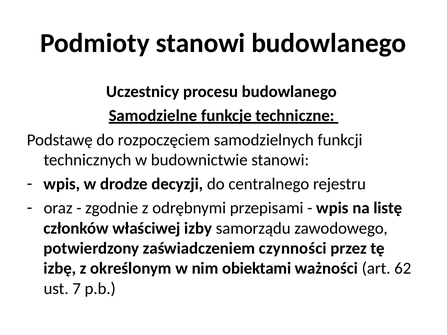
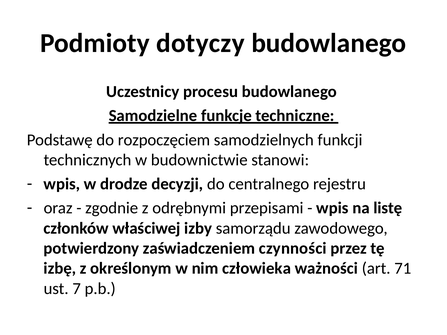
Podmioty stanowi: stanowi -> dotyczy
obiektami: obiektami -> człowieka
62: 62 -> 71
